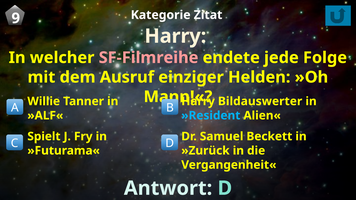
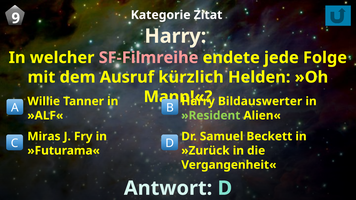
einziger: einziger -> kürzlich
»Resident colour: light blue -> light green
Spielt: Spielt -> Miras
